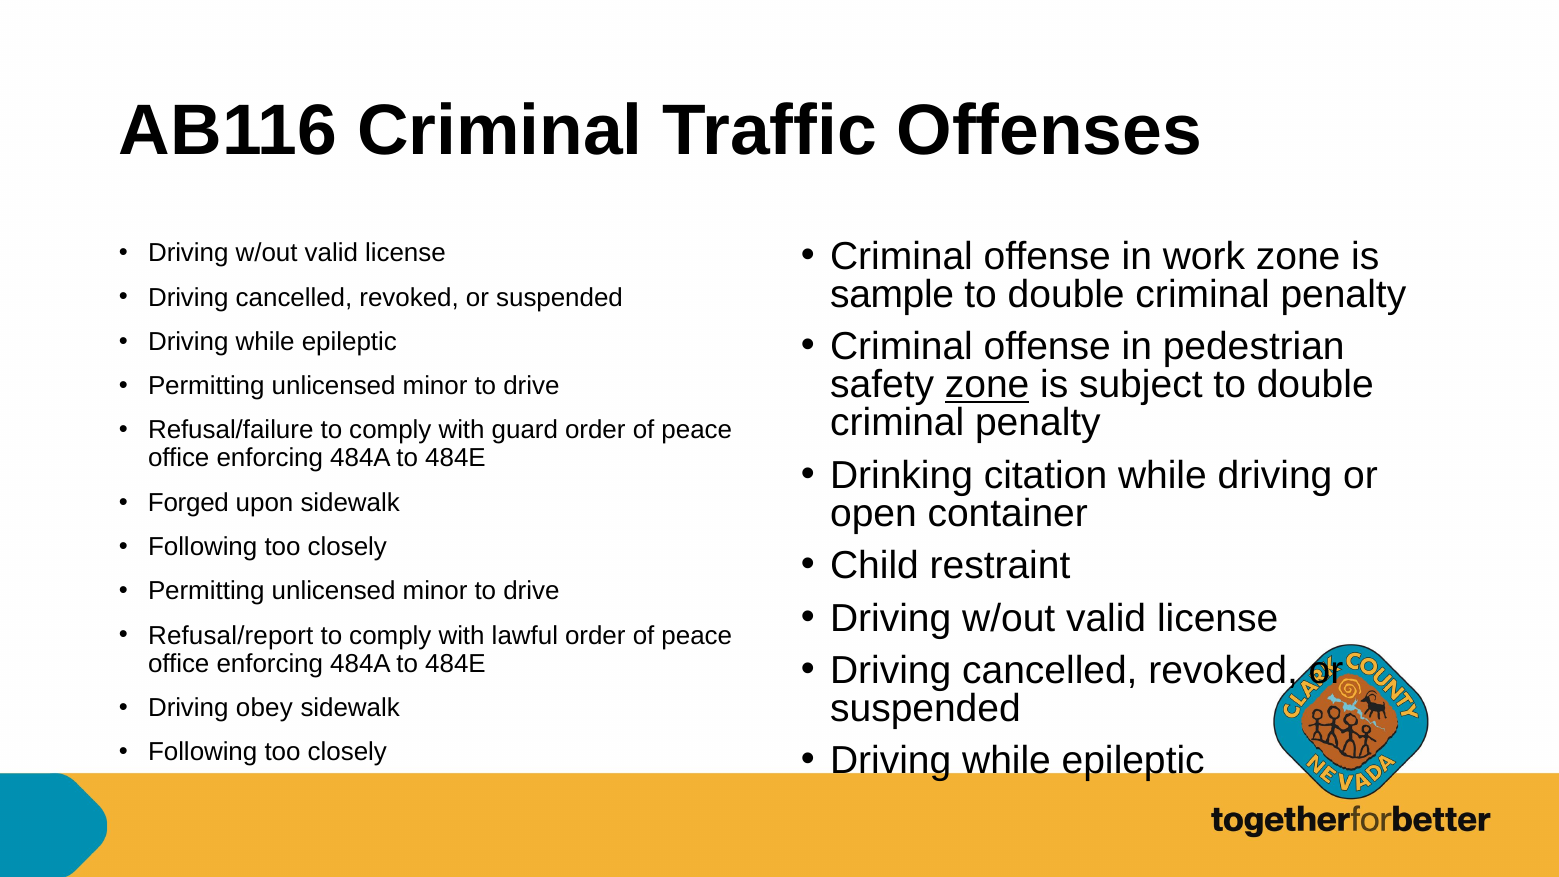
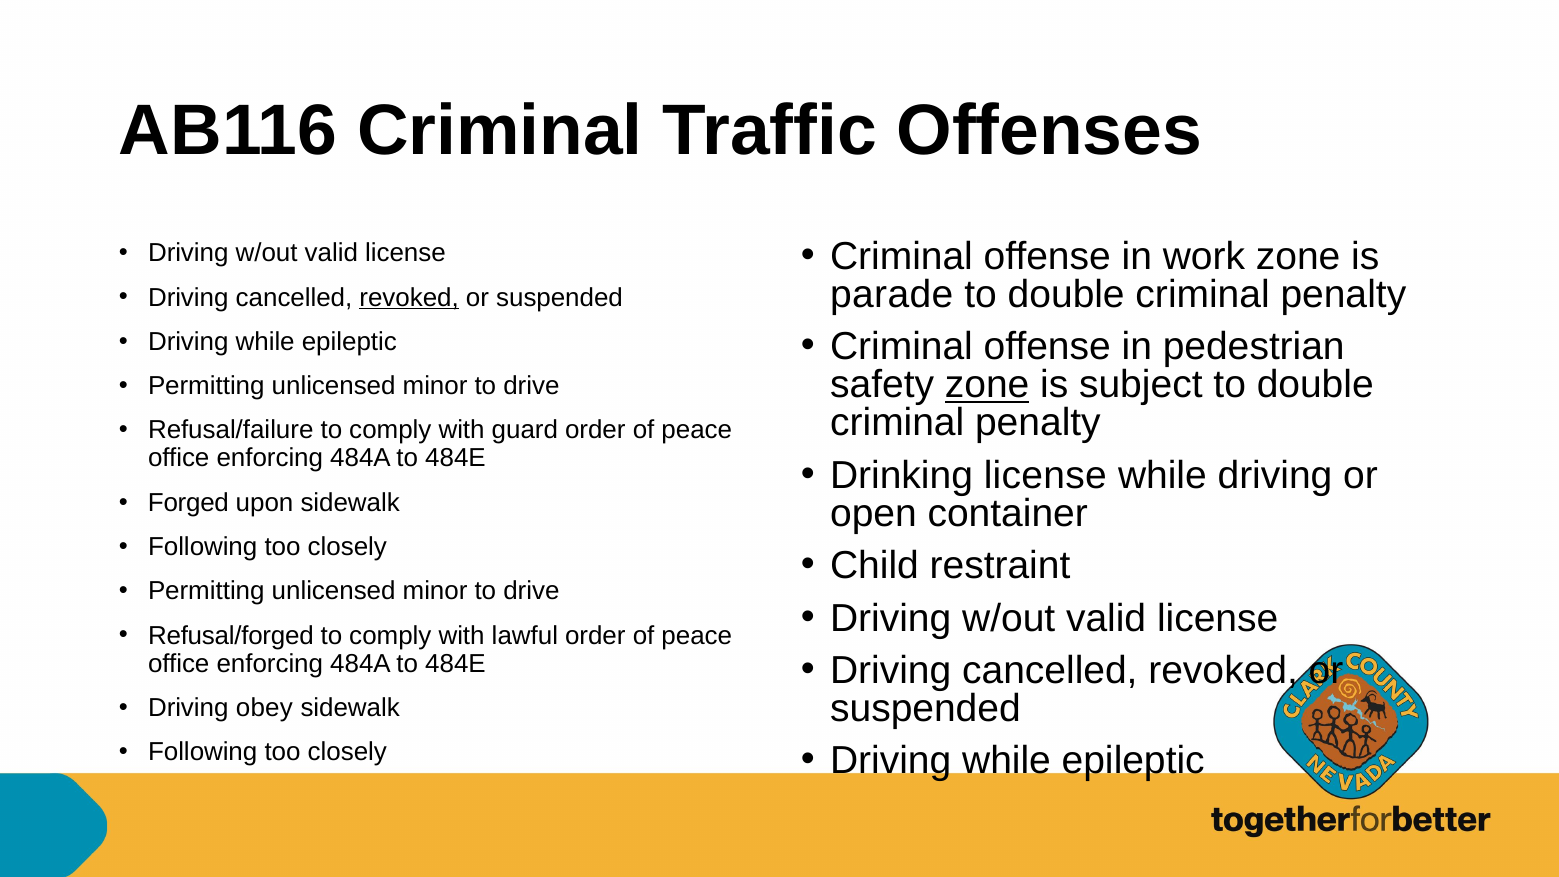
sample: sample -> parade
revoked at (409, 297) underline: none -> present
Drinking citation: citation -> license
Refusal/report: Refusal/report -> Refusal/forged
